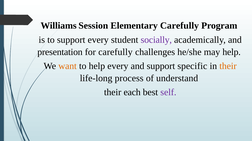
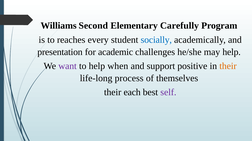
Session: Session -> Second
to support: support -> reaches
socially colour: purple -> blue
for carefully: carefully -> academic
want colour: orange -> purple
help every: every -> when
specific: specific -> positive
understand: understand -> themselves
